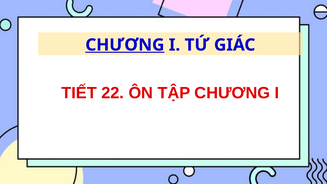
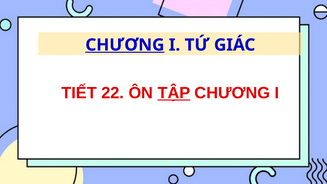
TẬP underline: none -> present
